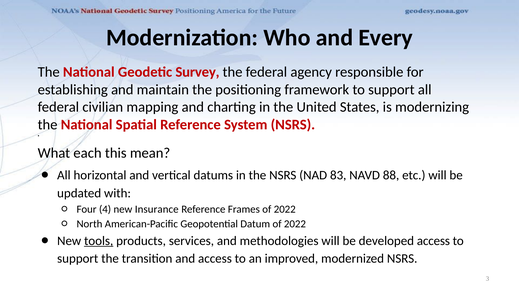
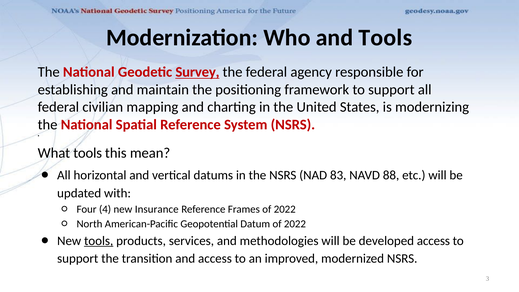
and Every: Every -> Tools
Survey underline: none -> present
What each: each -> tools
